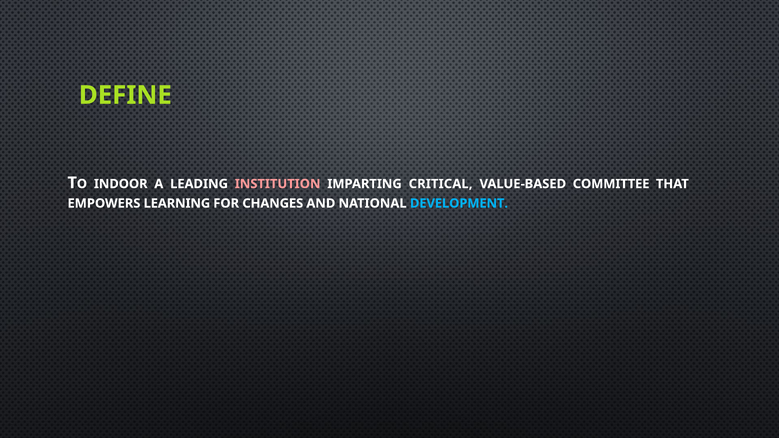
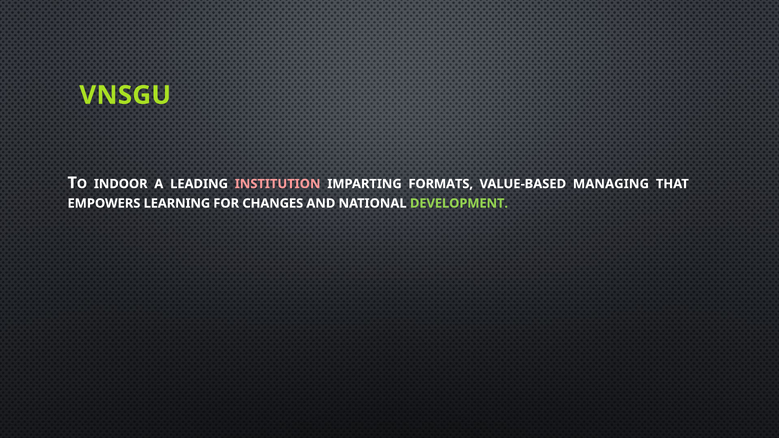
DEFINE: DEFINE -> VNSGU
CRITICAL: CRITICAL -> FORMATS
COMMITTEE: COMMITTEE -> MANAGING
DEVELOPMENT colour: light blue -> light green
